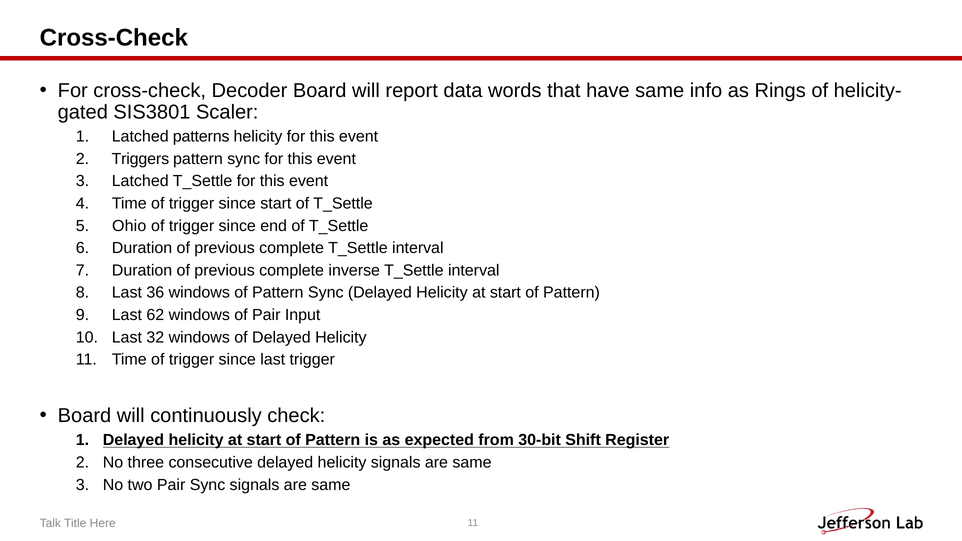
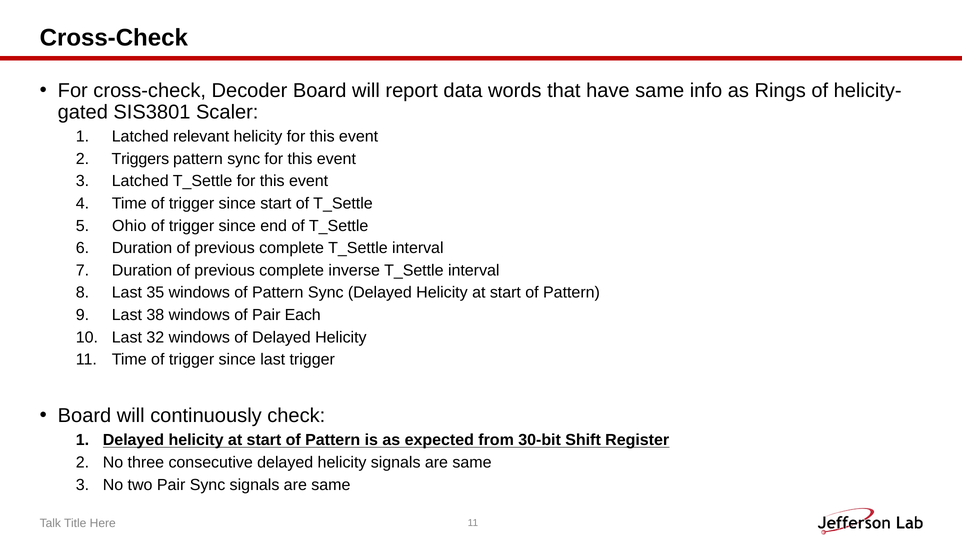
patterns: patterns -> relevant
36: 36 -> 35
62: 62 -> 38
Input: Input -> Each
